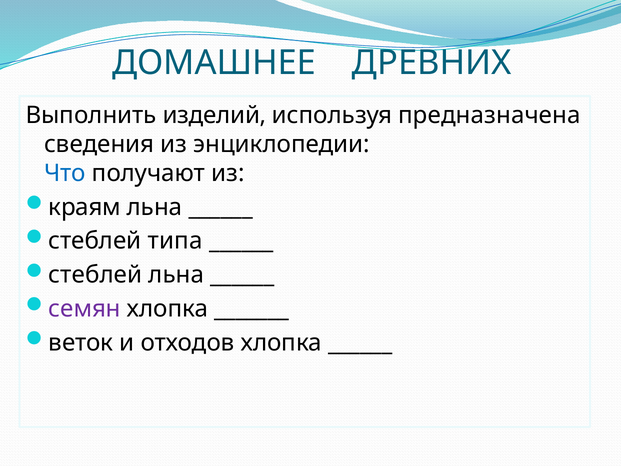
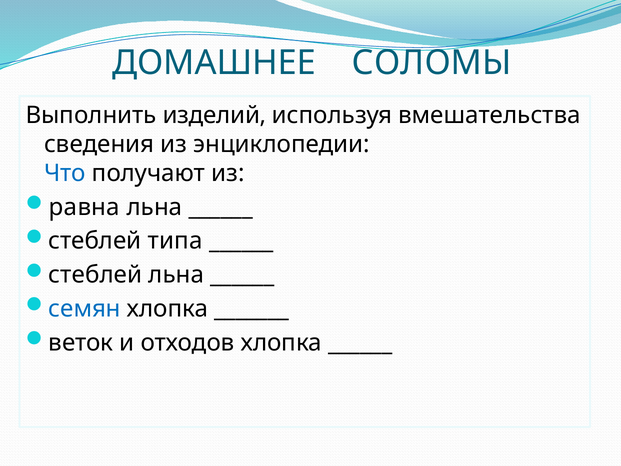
ДРЕВНИХ: ДРЕВНИХ -> СОЛОМЫ
предназначена: предназначена -> вмешательства
краям: краям -> равна
семян colour: purple -> blue
